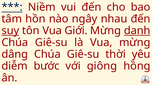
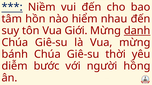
ngây: ngây -> hiểm
suy underline: present -> none
dâng: dâng -> bánh
giông: giông -> người
